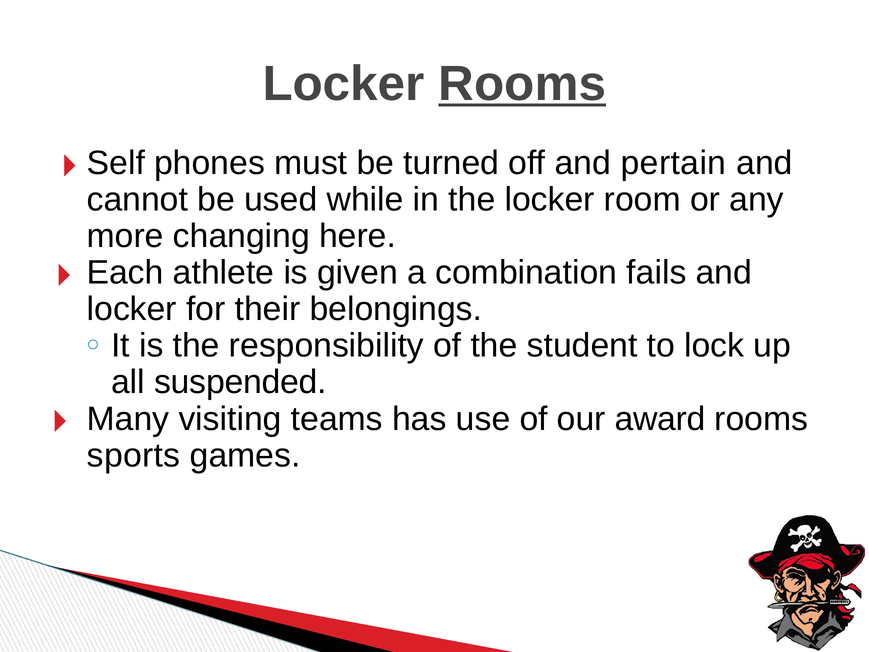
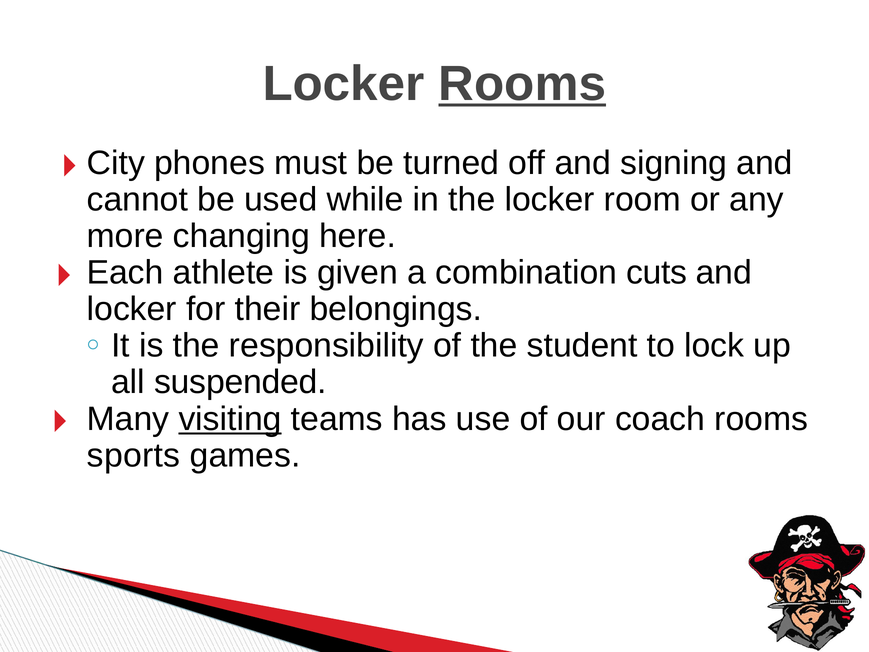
Self: Self -> City
pertain: pertain -> signing
fails: fails -> cuts
visiting underline: none -> present
award: award -> coach
